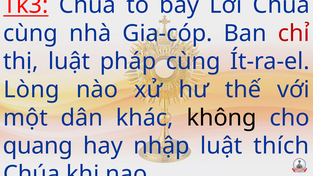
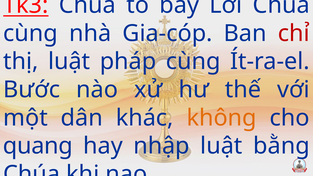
Lòng: Lòng -> Bước
không colour: black -> orange
thích: thích -> bằng
